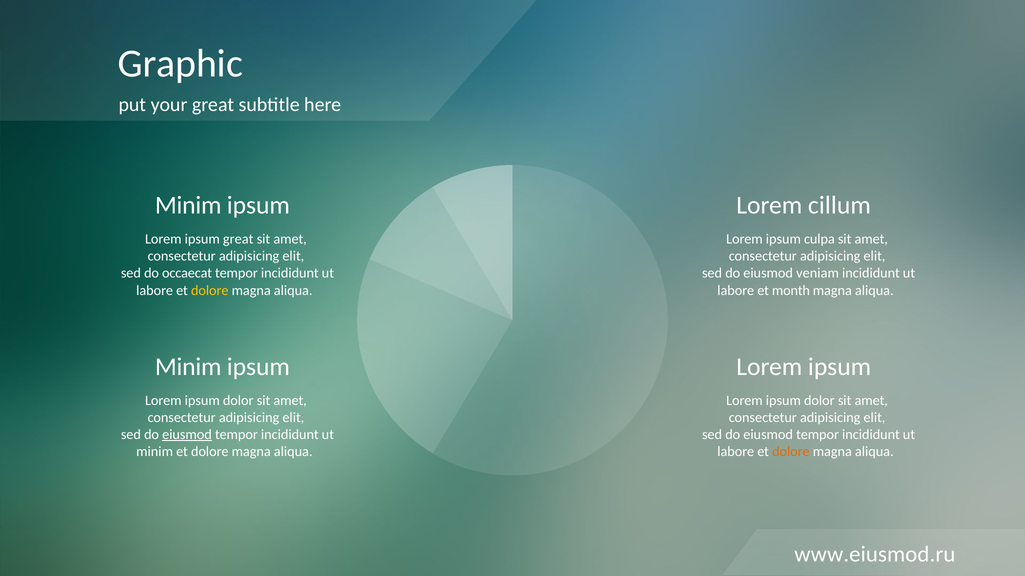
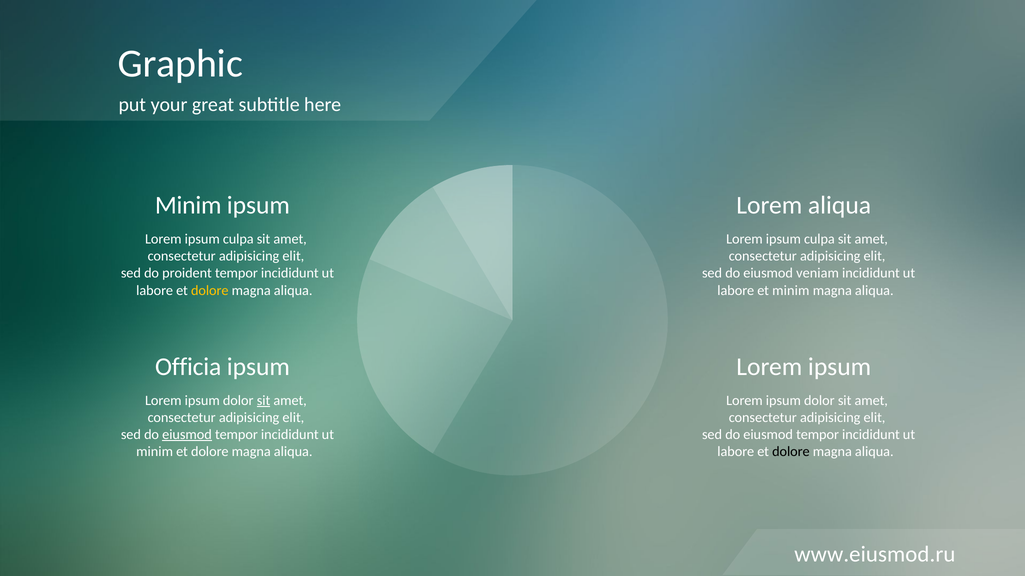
Lorem cillum: cillum -> aliqua
great at (238, 239): great -> culpa
occaecat: occaecat -> proident
et month: month -> minim
Minim at (188, 367): Minim -> Officia
sit at (264, 401) underline: none -> present
dolore at (791, 452) colour: orange -> black
